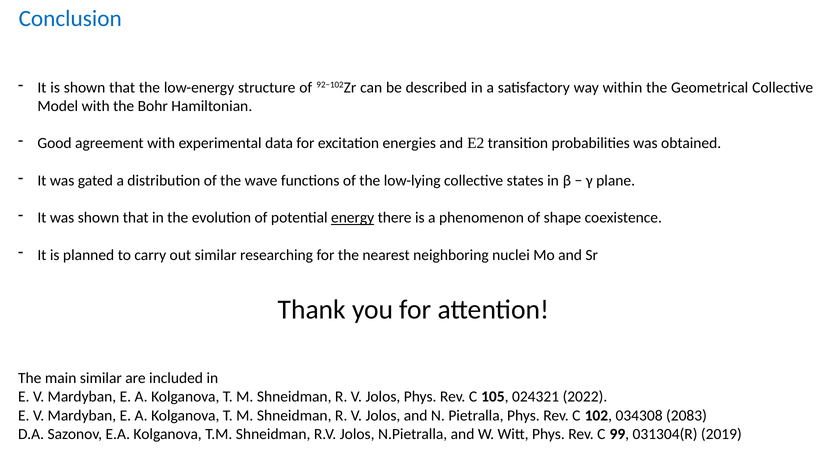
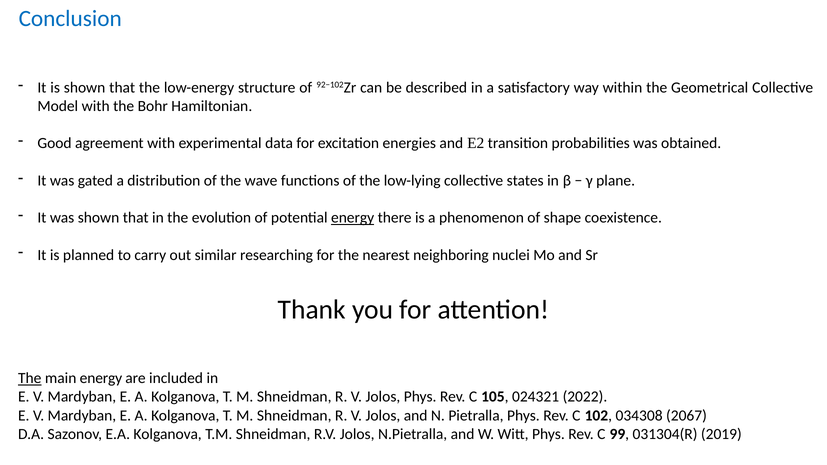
The at (30, 378) underline: none -> present
main similar: similar -> energy
2083: 2083 -> 2067
